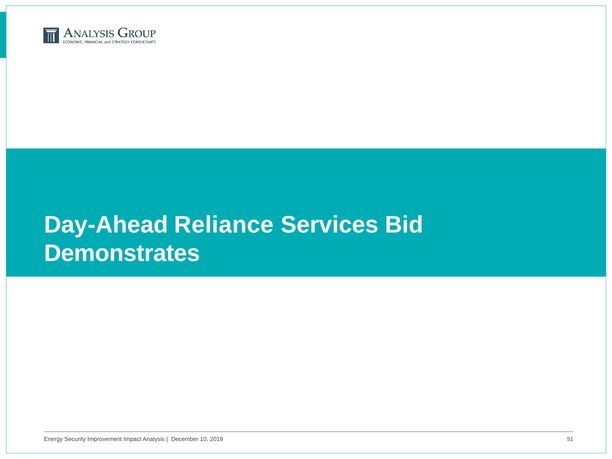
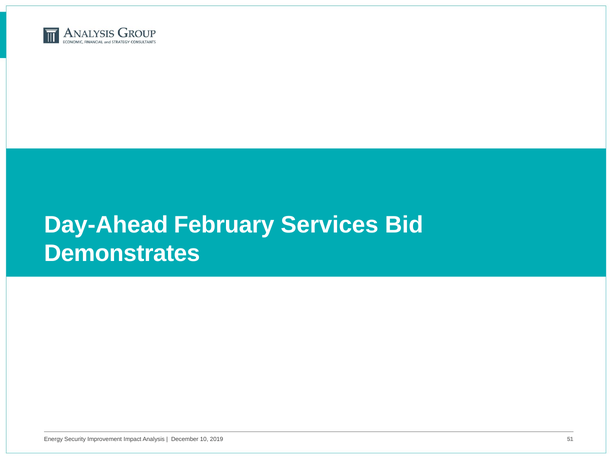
Reliance: Reliance -> February
